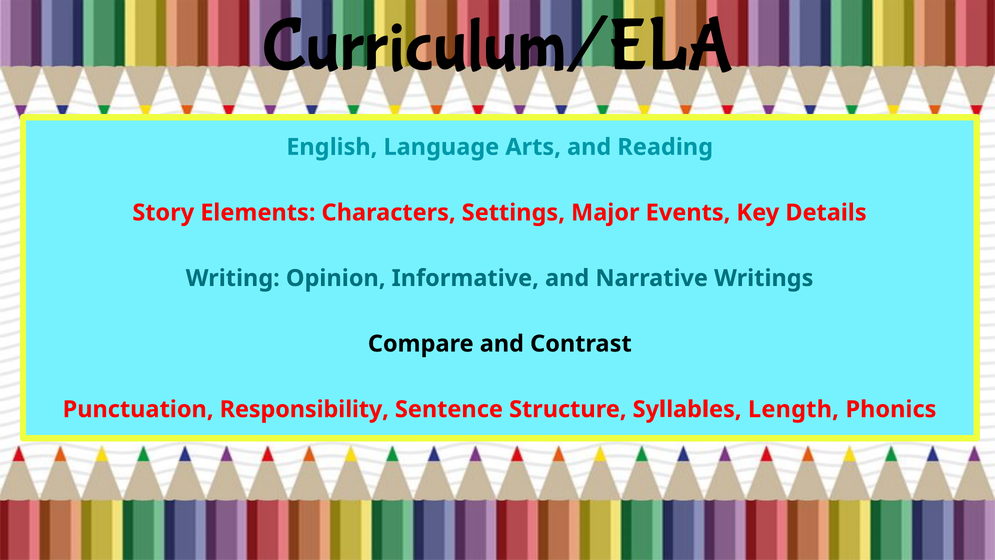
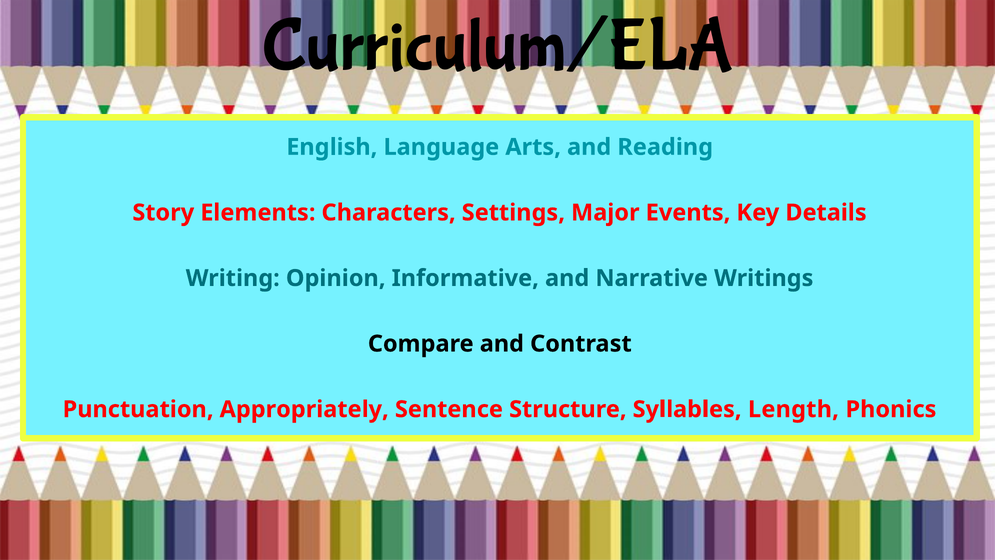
Responsibility: Responsibility -> Appropriately
